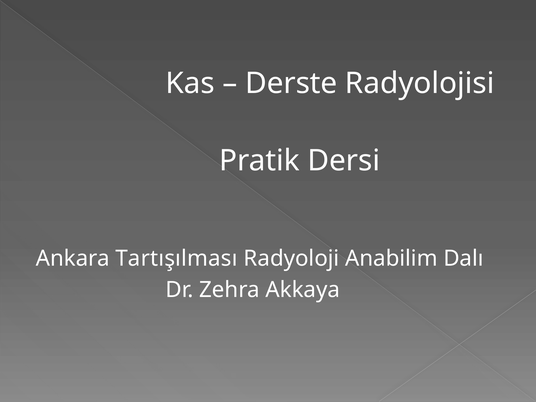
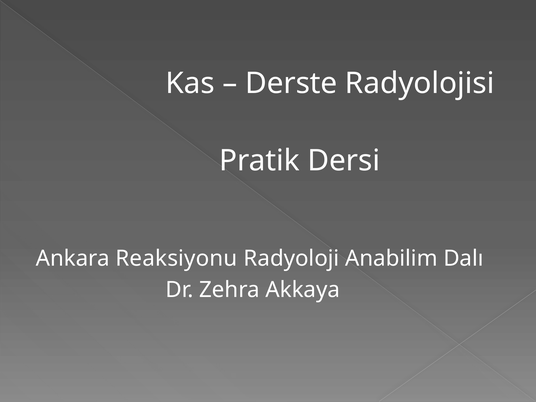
Tartışılması: Tartışılması -> Reaksiyonu
